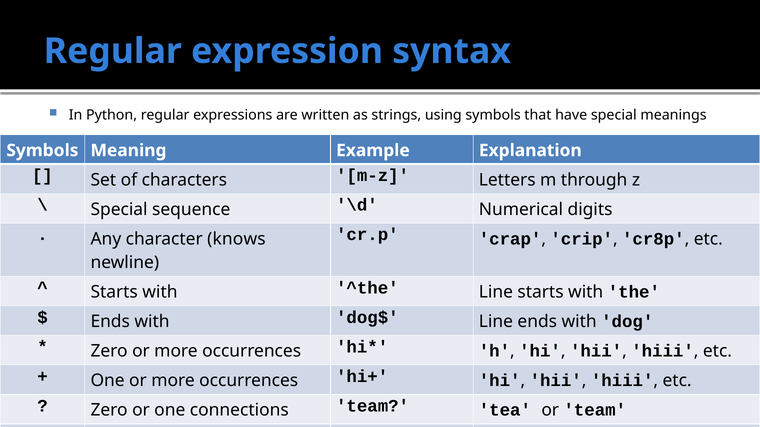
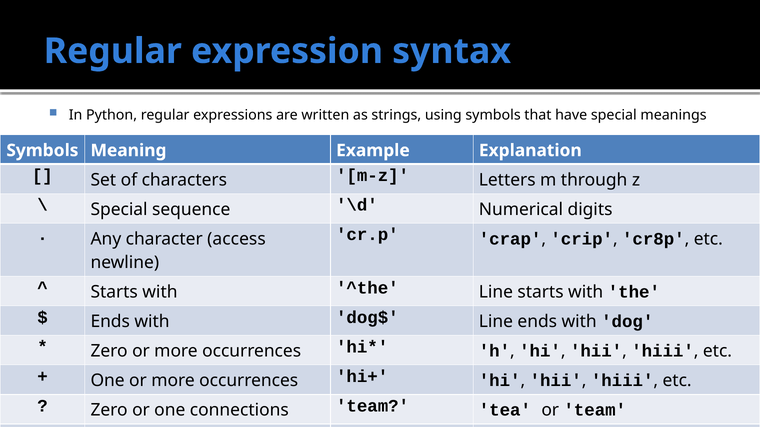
knows: knows -> access
